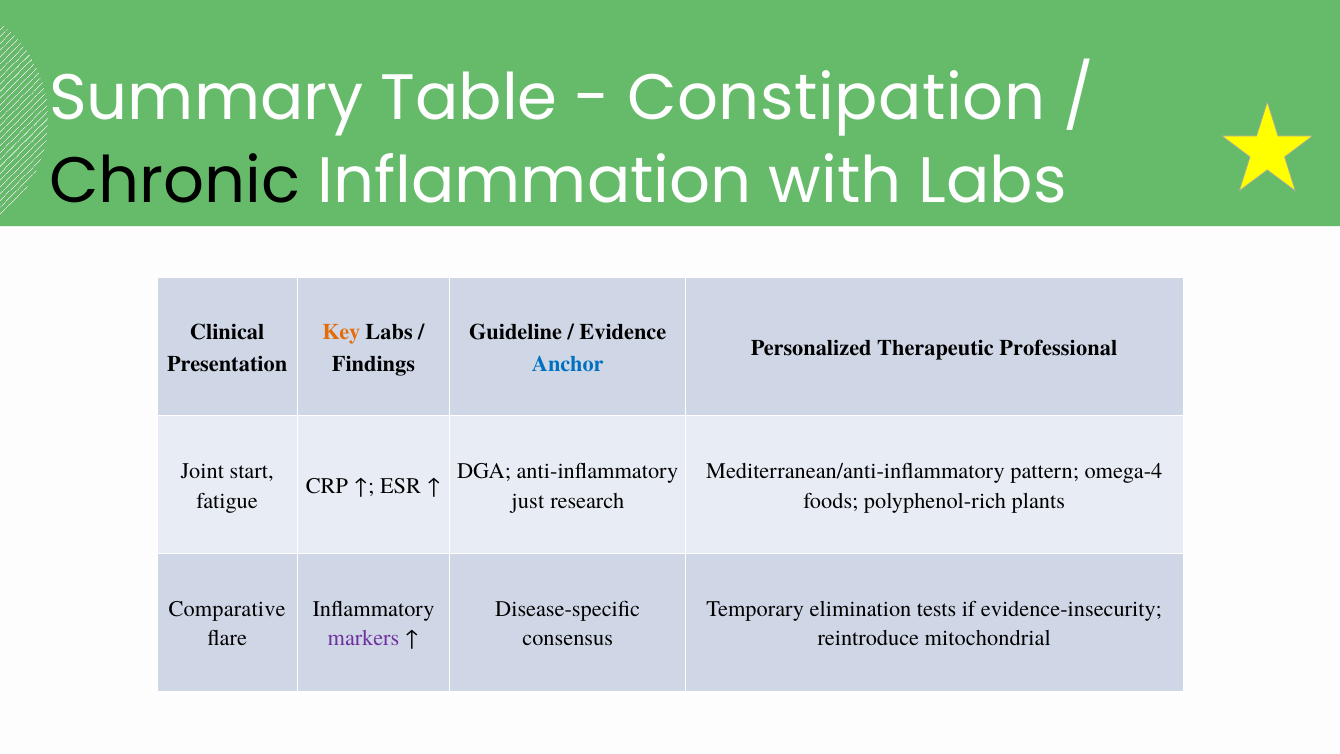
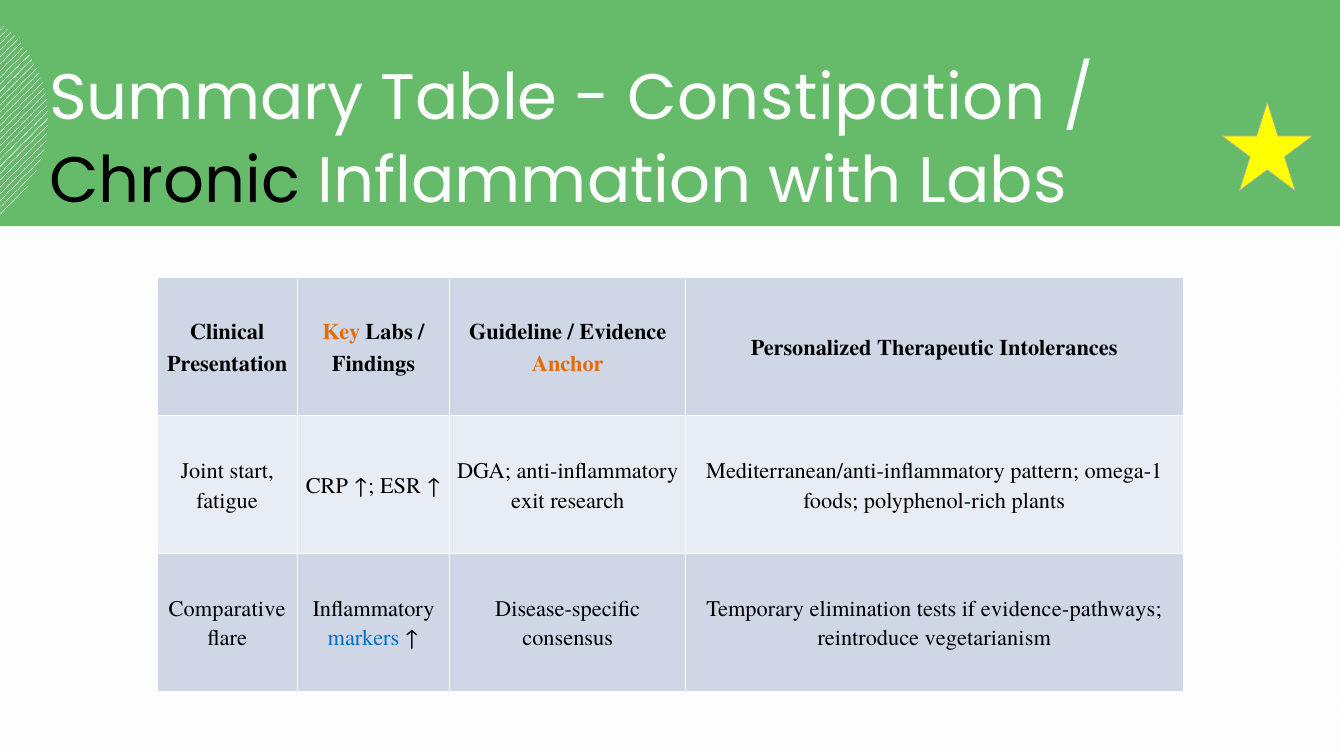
Professional: Professional -> Intolerances
Anchor colour: blue -> orange
omega-4: omega-4 -> omega-1
just: just -> exit
evidence-insecurity: evidence-insecurity -> evidence-pathways
markers colour: purple -> blue
mitochondrial: mitochondrial -> vegetarianism
